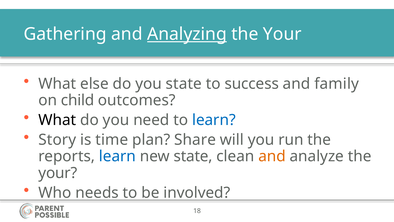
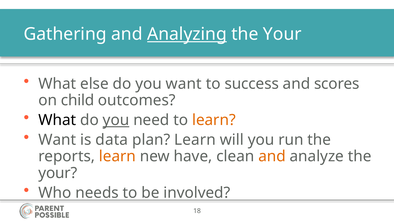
you state: state -> want
family: family -> scores
you at (116, 120) underline: none -> present
learn at (214, 120) colour: blue -> orange
Story at (57, 140): Story -> Want
time: time -> data
plan Share: Share -> Learn
learn at (117, 156) colour: blue -> orange
new state: state -> have
